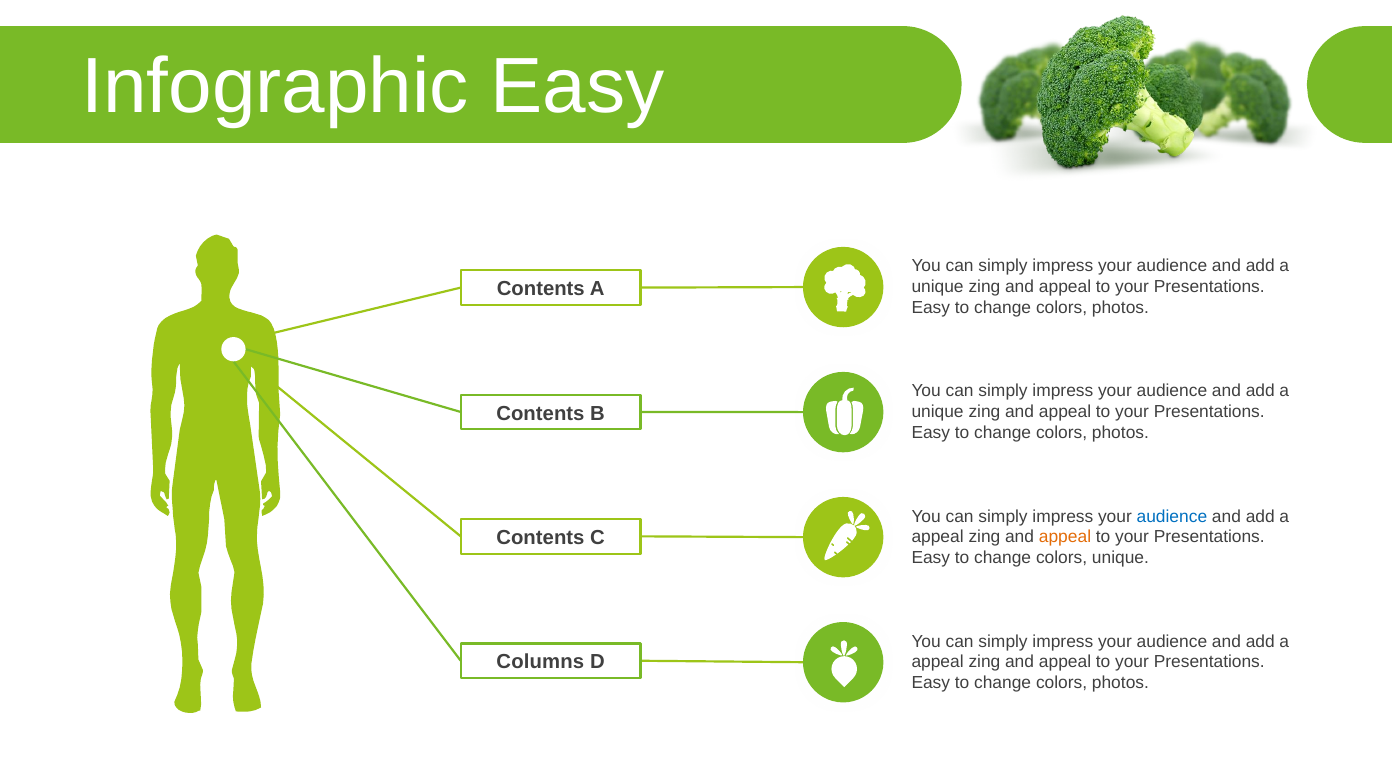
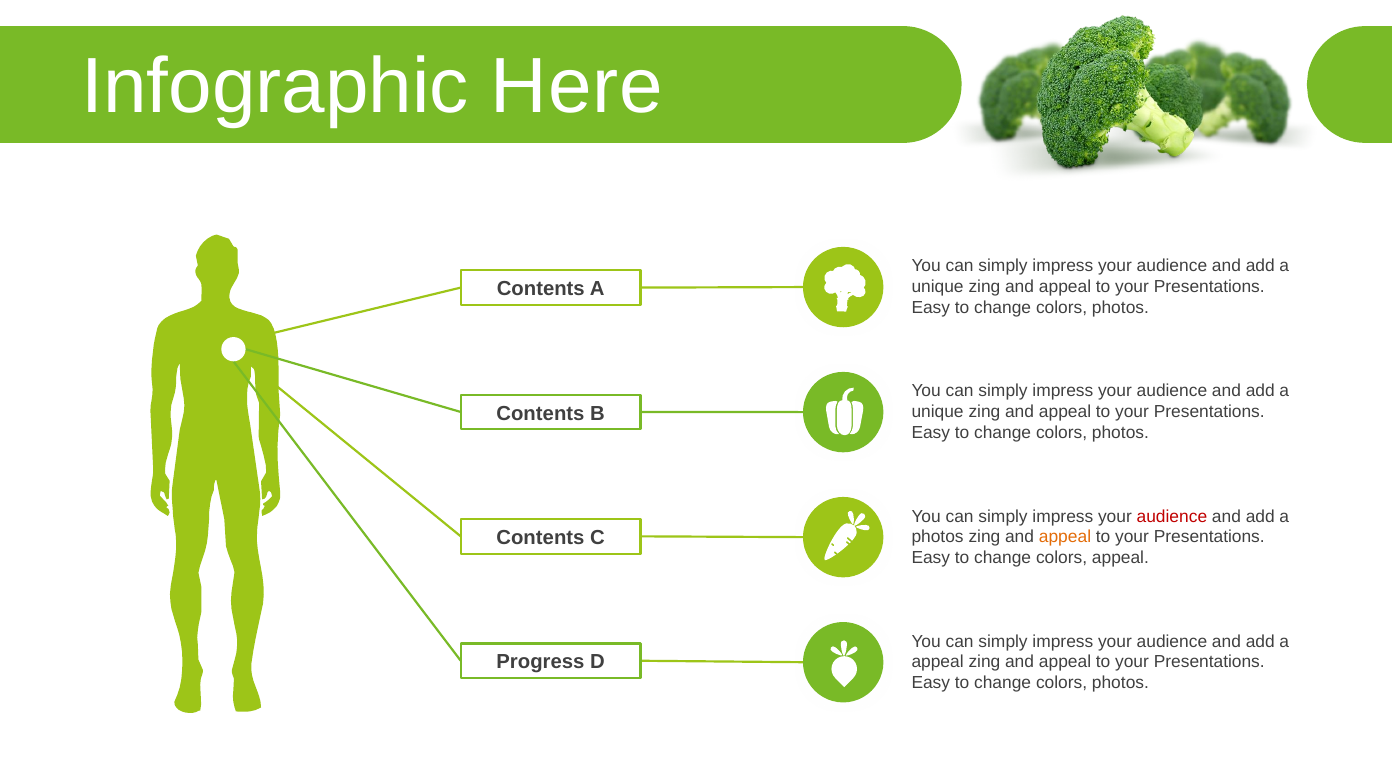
Infographic Easy: Easy -> Here
audience at (1172, 516) colour: blue -> red
appeal at (938, 537): appeal -> photos
colors unique: unique -> appeal
Columns: Columns -> Progress
